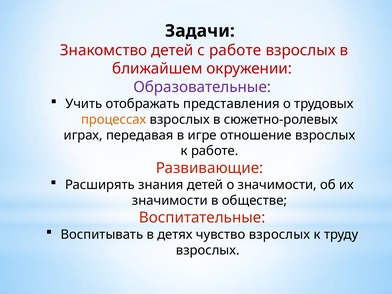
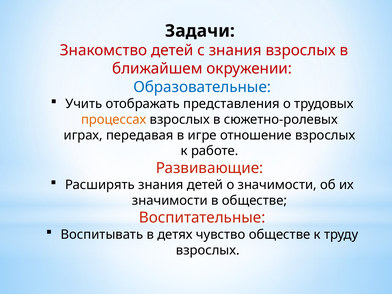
с работе: работе -> знания
Образовательные colour: purple -> blue
чувство взрослых: взрослых -> обществе
